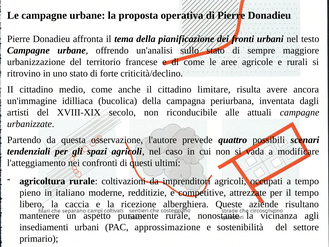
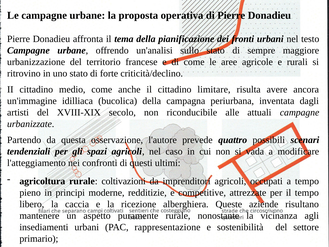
italiano: italiano -> principi
approssimazione: approssimazione -> rappresentazione
